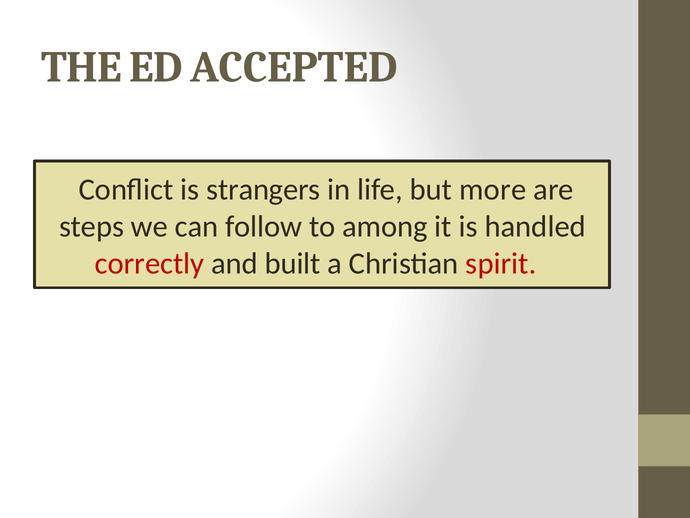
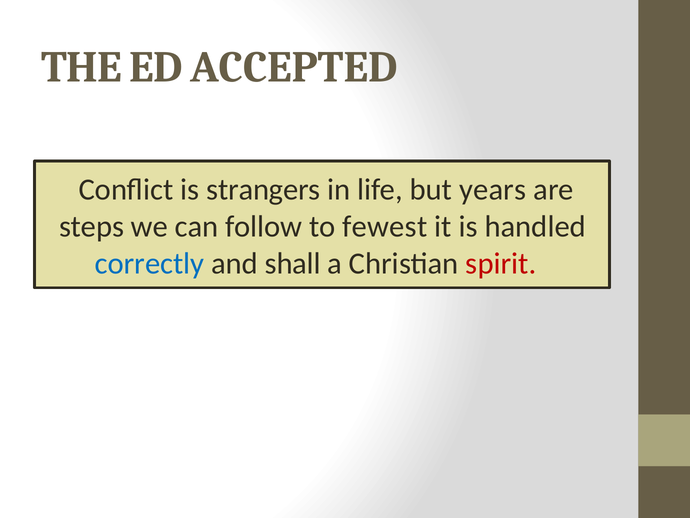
more: more -> years
among: among -> fewest
correctly colour: red -> blue
built: built -> shall
